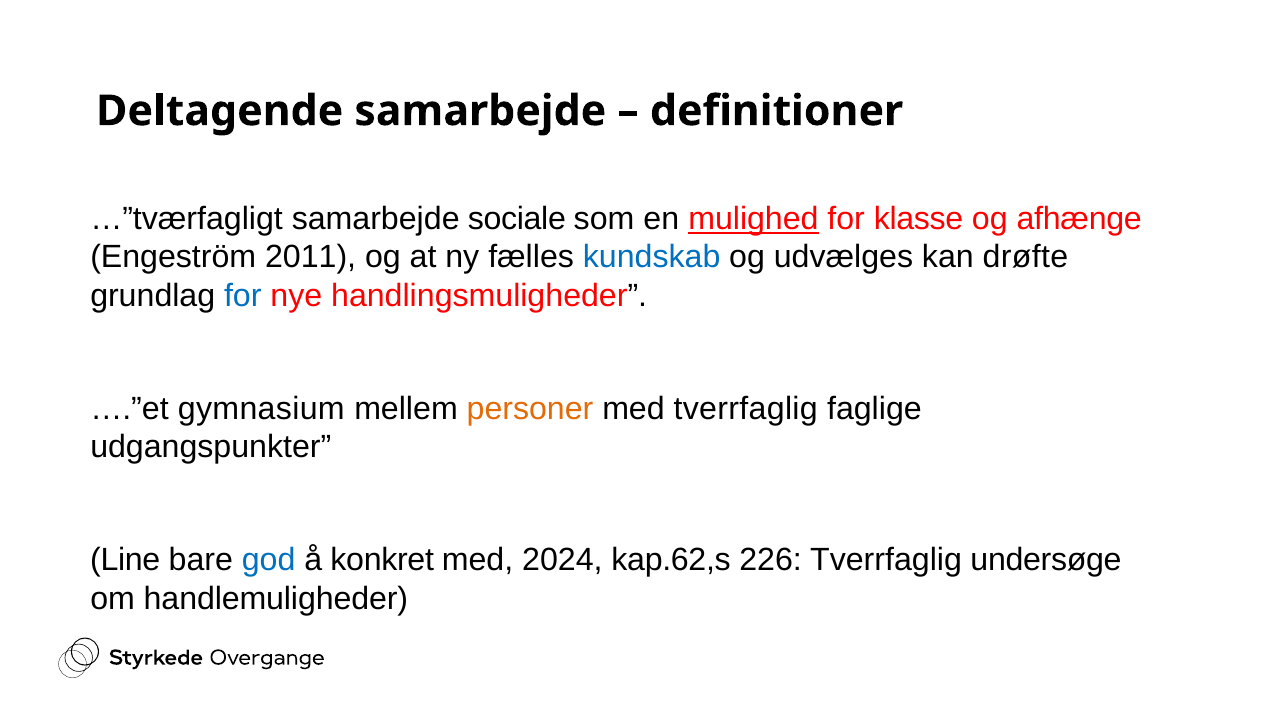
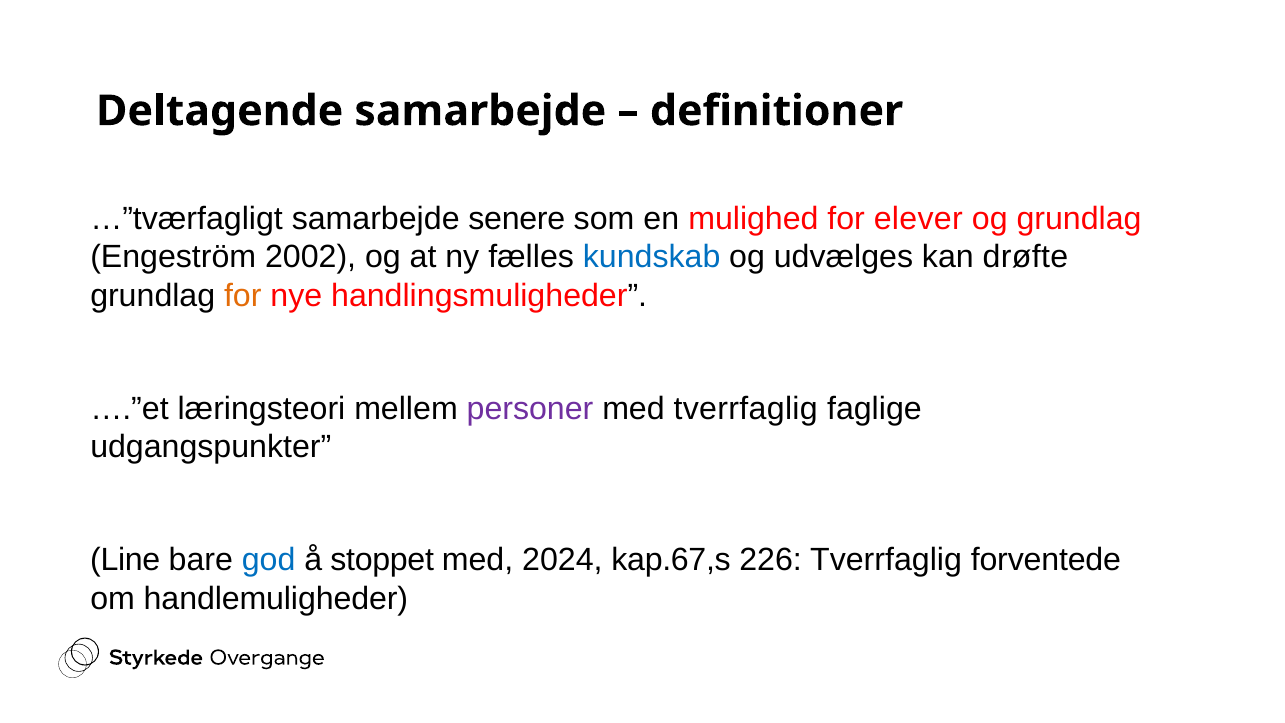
sociale: sociale -> senere
mulighed underline: present -> none
klasse: klasse -> elever
og afhænge: afhænge -> grundlag
2011: 2011 -> 2002
for at (243, 296) colour: blue -> orange
gymnasium: gymnasium -> læringsteori
personer colour: orange -> purple
konkret: konkret -> stoppet
kap.62,s: kap.62,s -> kap.67,s
undersøge: undersøge -> forventede
